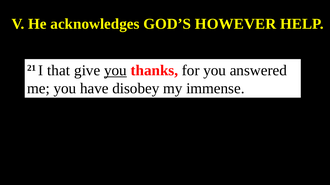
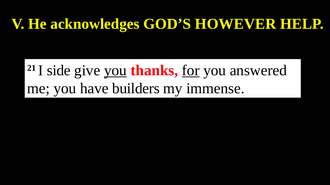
that: that -> side
for underline: none -> present
disobey: disobey -> builders
